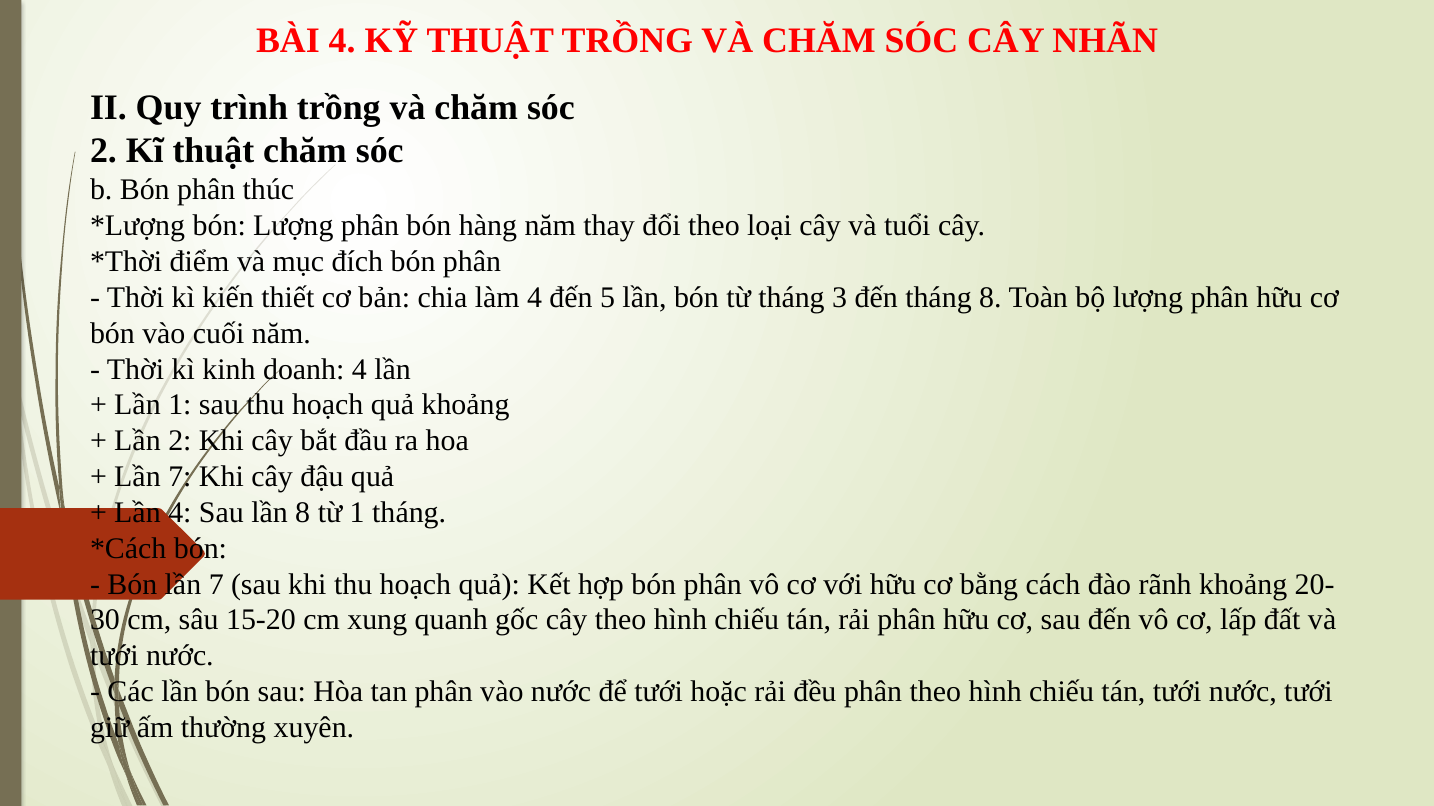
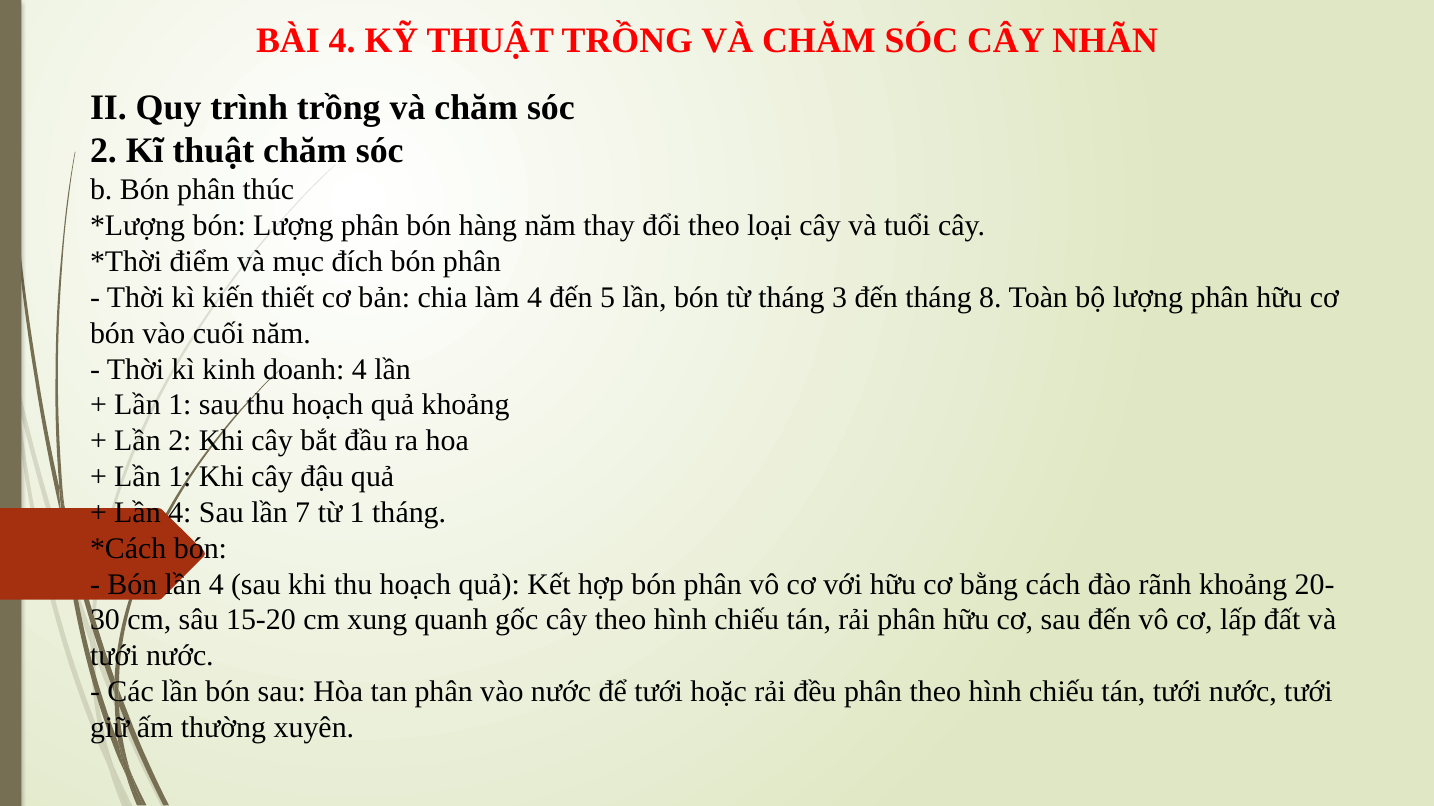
7 at (180, 477): 7 -> 1
lần 8: 8 -> 7
Bón lần 7: 7 -> 4
